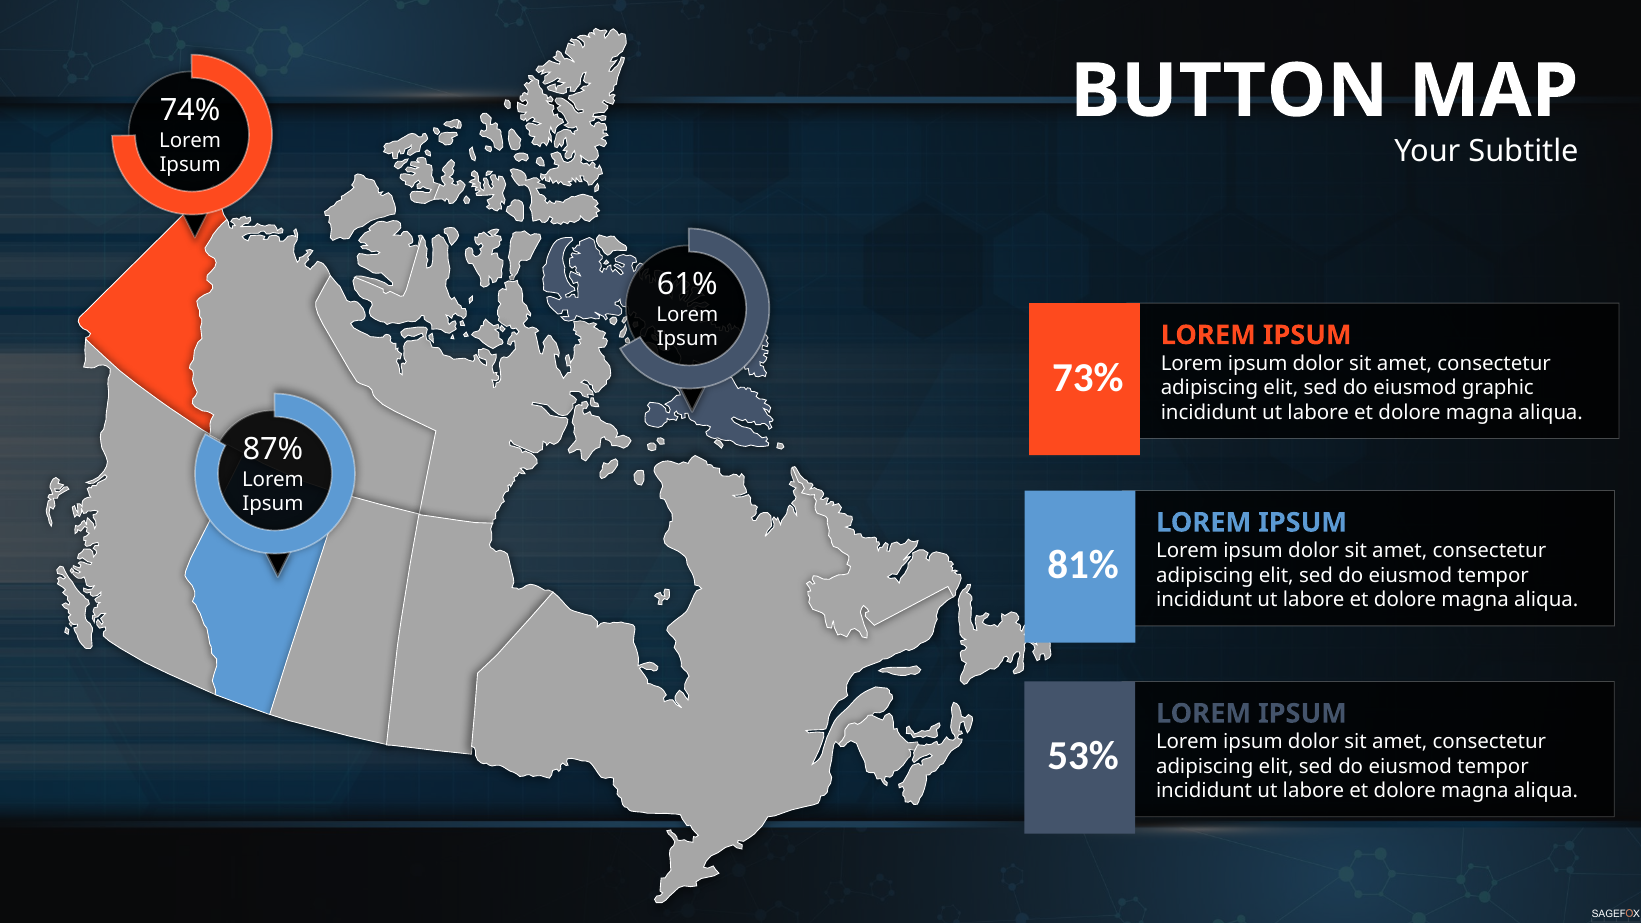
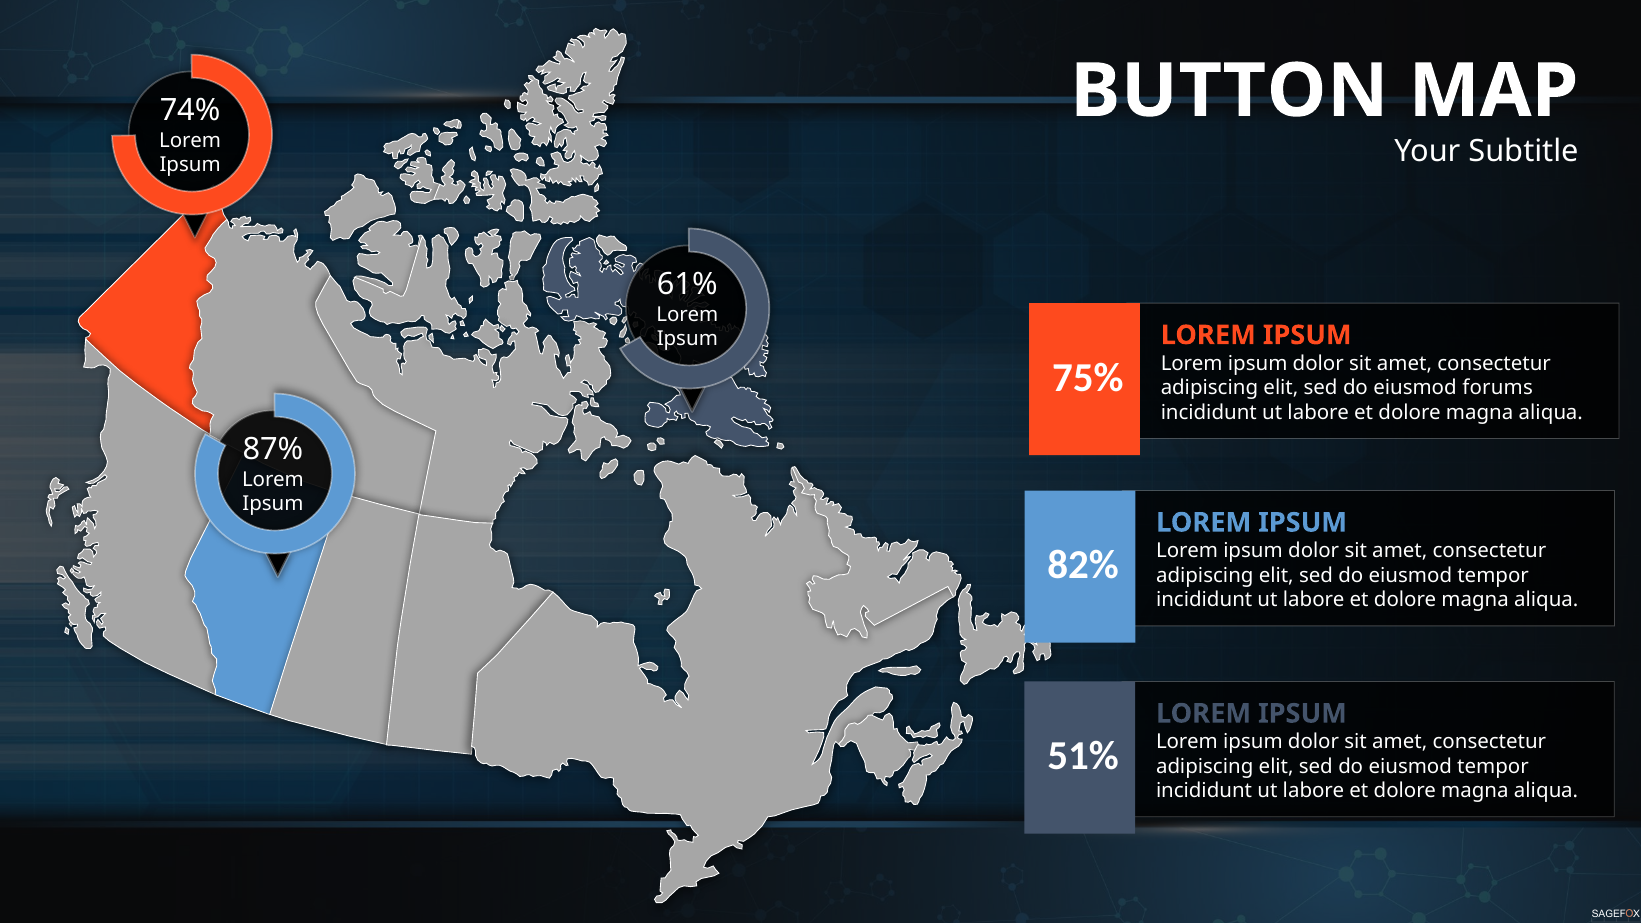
73%: 73% -> 75%
graphic: graphic -> forums
81%: 81% -> 82%
53%: 53% -> 51%
